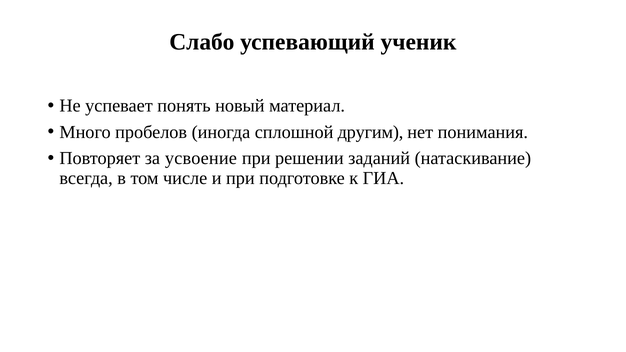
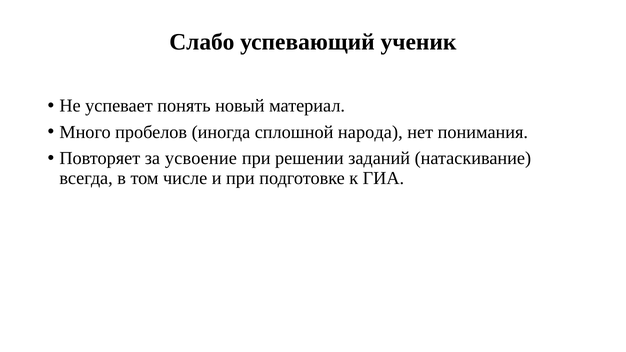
другим: другим -> народа
